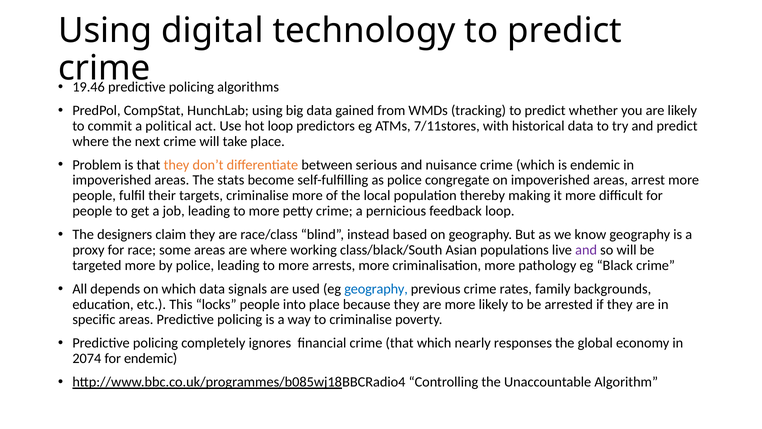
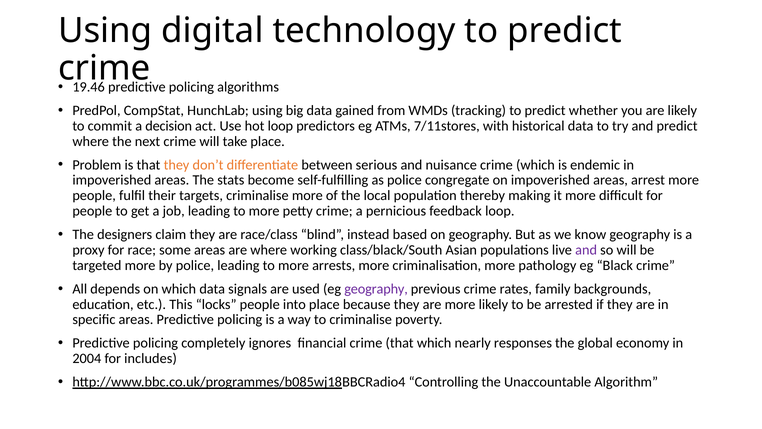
political: political -> decision
geography at (376, 289) colour: blue -> purple
2074: 2074 -> 2004
for endemic: endemic -> includes
